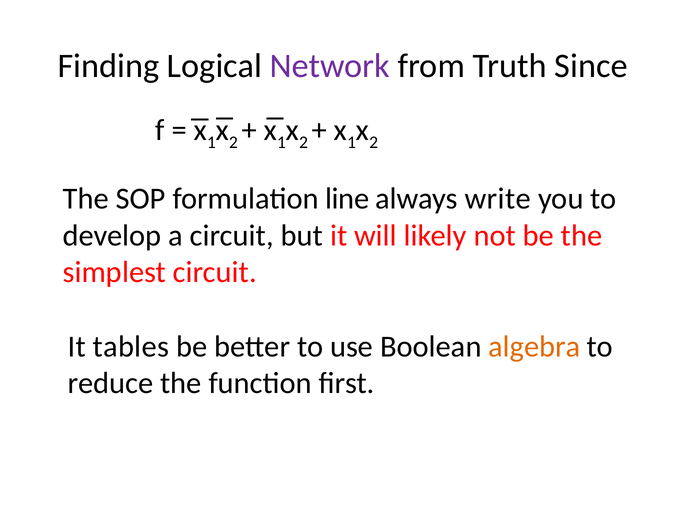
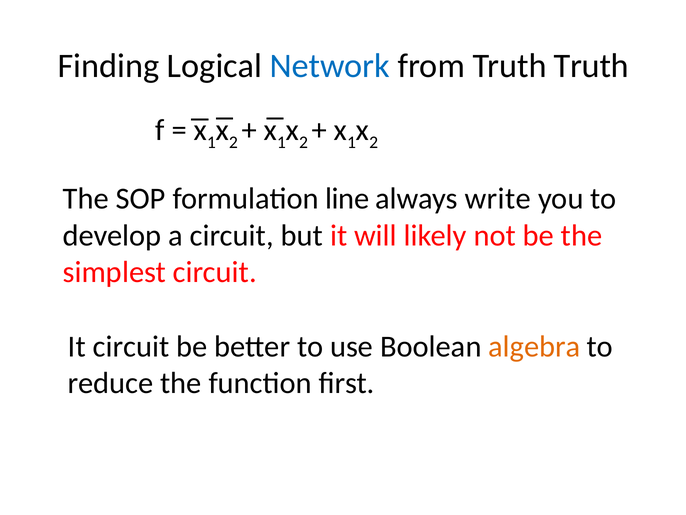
Network colour: purple -> blue
Truth Since: Since -> Truth
It tables: tables -> circuit
